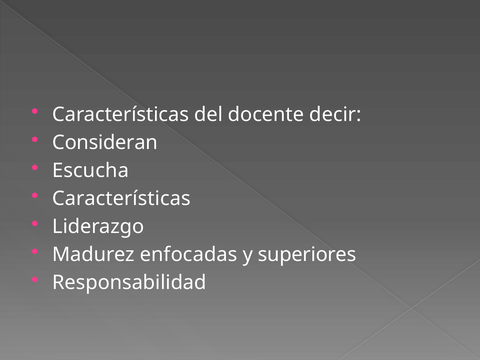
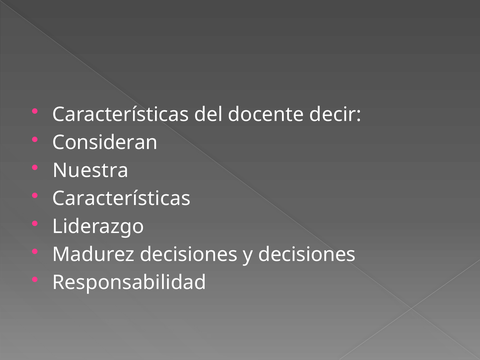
Escucha: Escucha -> Nuestra
Madurez enfocadas: enfocadas -> decisiones
y superiores: superiores -> decisiones
